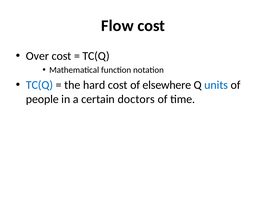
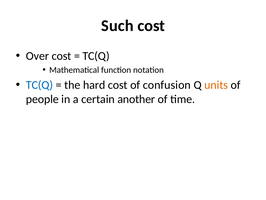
Flow: Flow -> Such
elsewhere: elsewhere -> confusion
units colour: blue -> orange
doctors: doctors -> another
